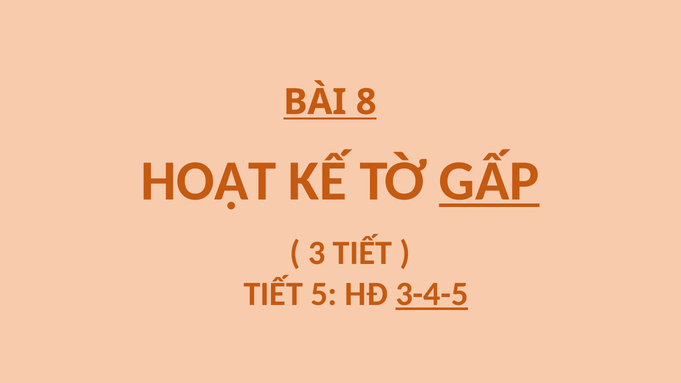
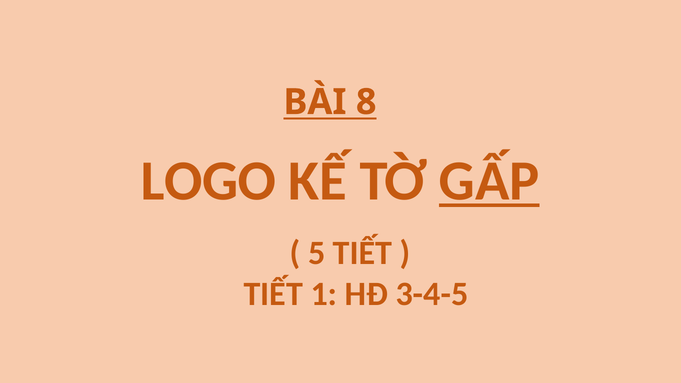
HOẠT: HOẠT -> LOGO
3: 3 -> 5
5: 5 -> 1
3-4-5 underline: present -> none
